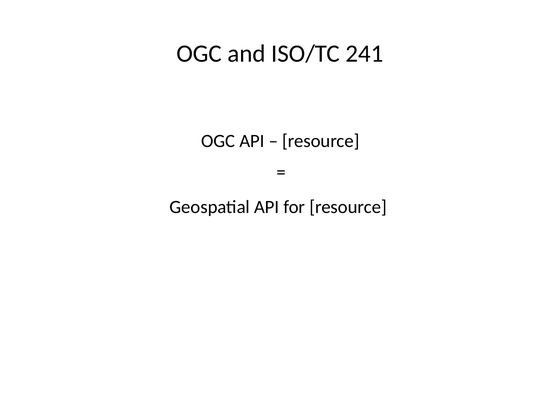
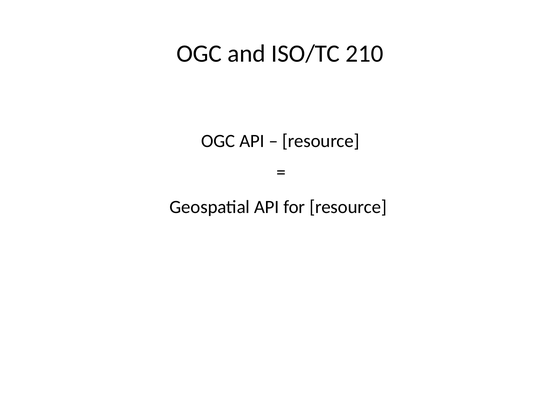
241: 241 -> 210
